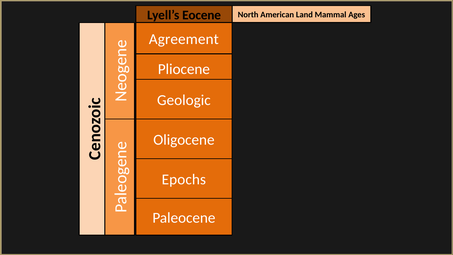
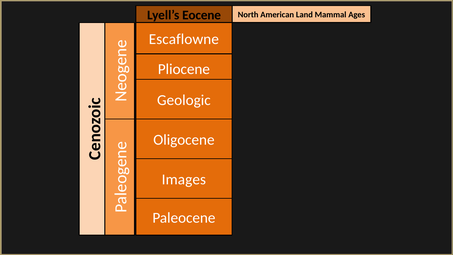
Agreement: Agreement -> Escaflowne
Epochs: Epochs -> Images
